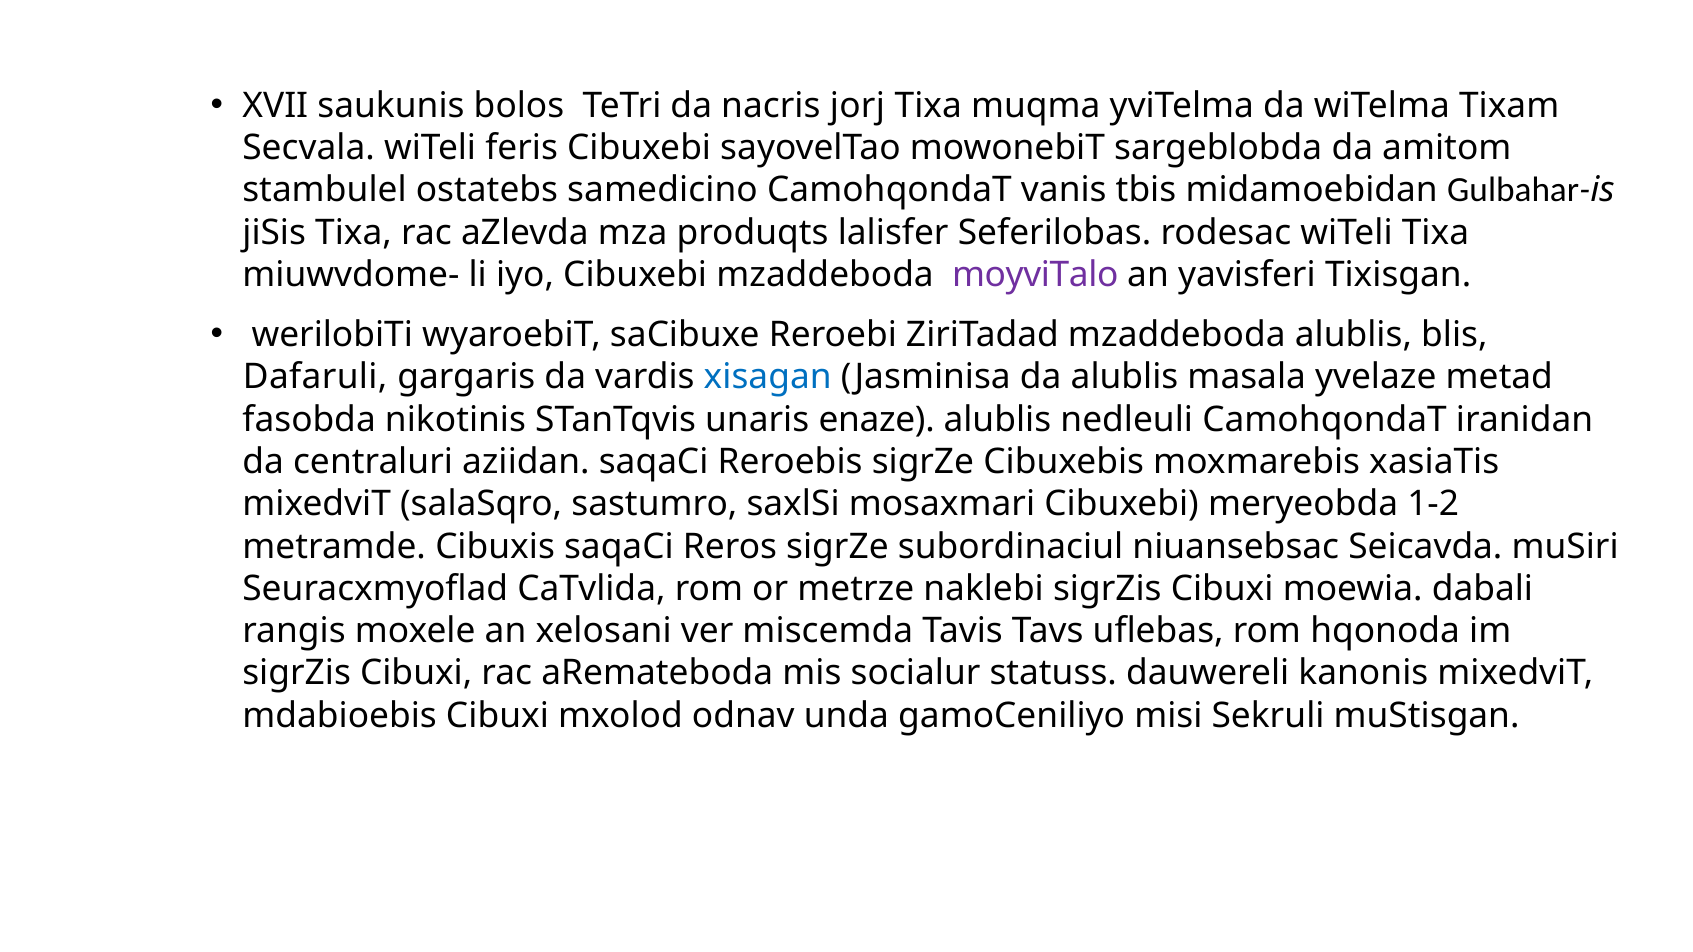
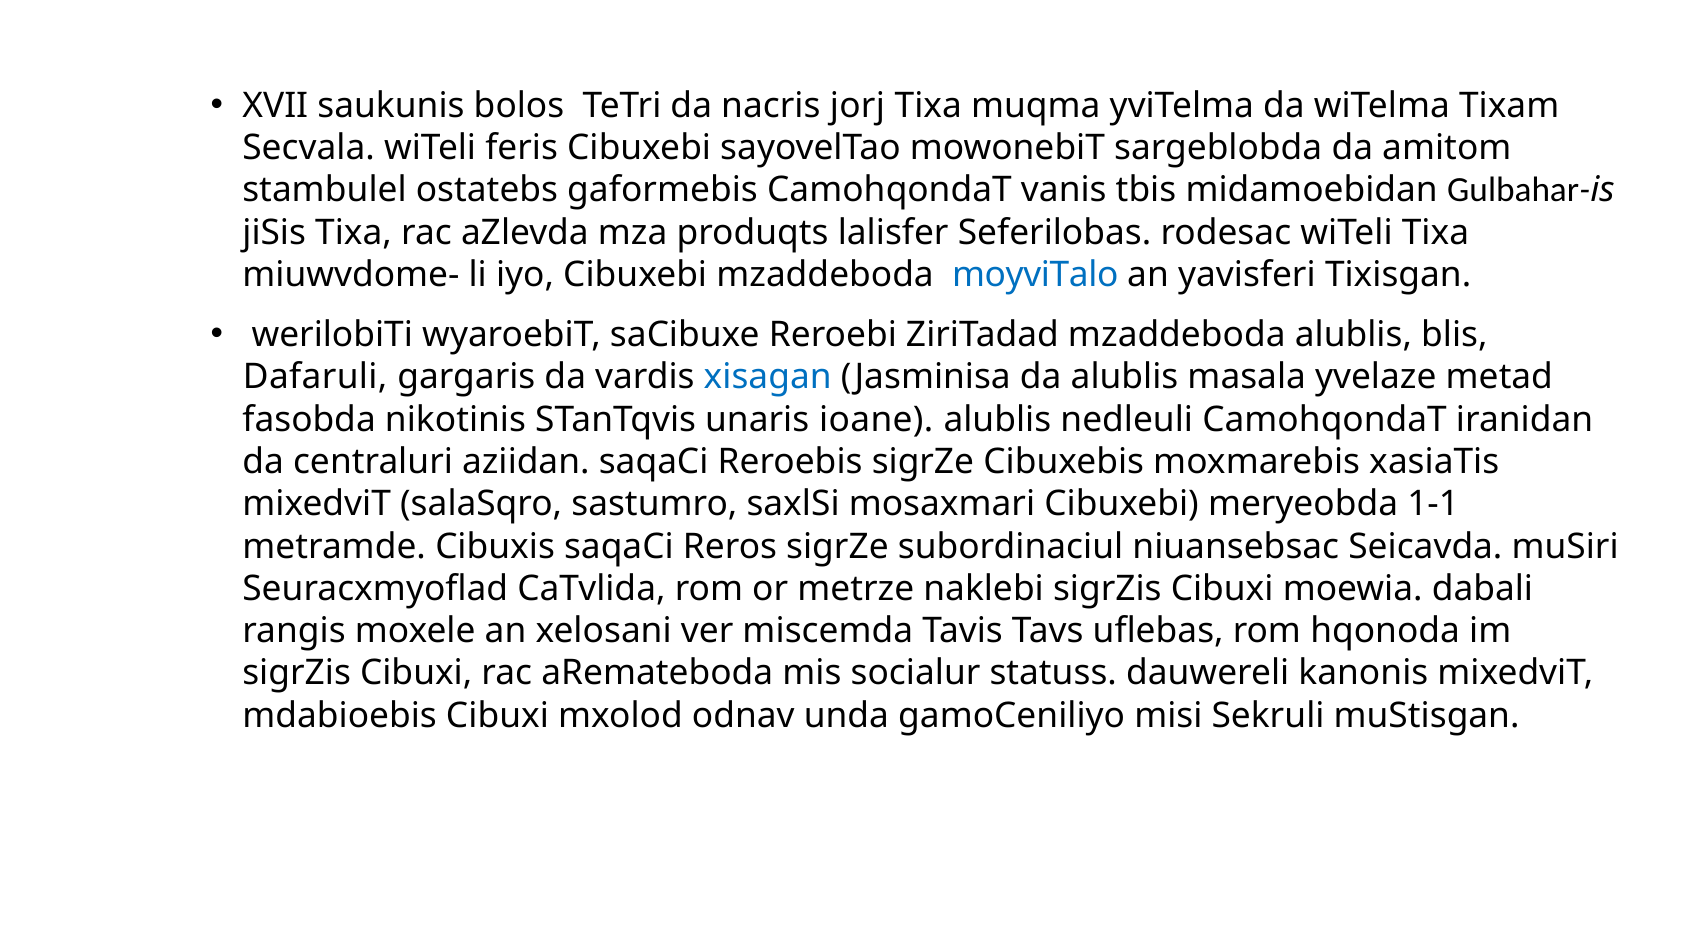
samedicino: samedicino -> gaformebis
moyviTalo colour: purple -> blue
enaze: enaze -> ioane
1-2: 1-2 -> 1-1
